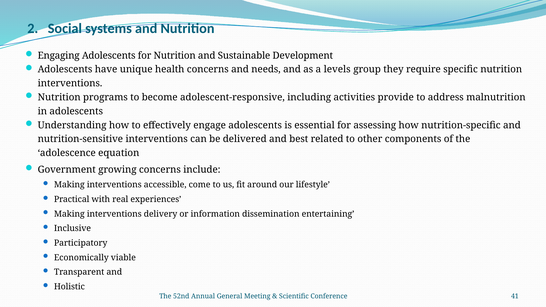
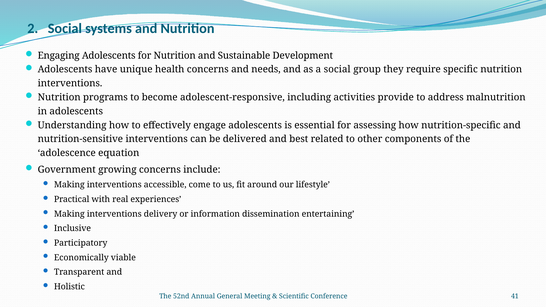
a levels: levels -> social
